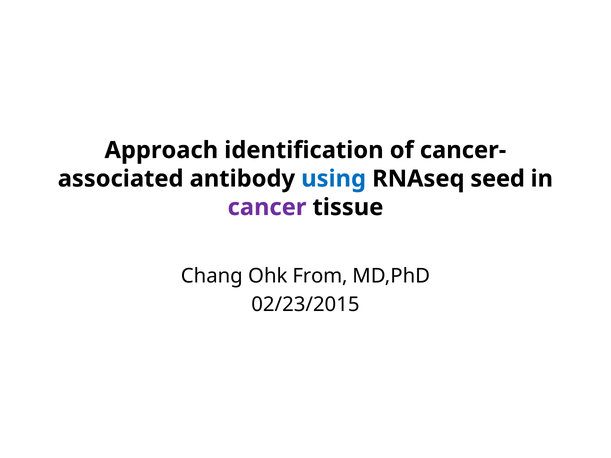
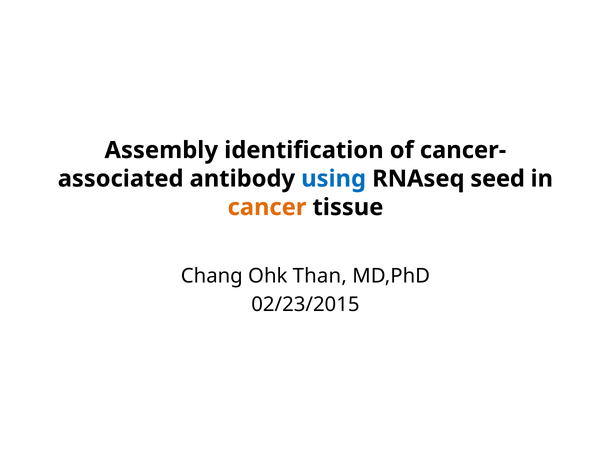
Approach: Approach -> Assembly
cancer colour: purple -> orange
From: From -> Than
